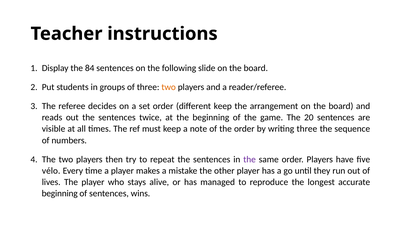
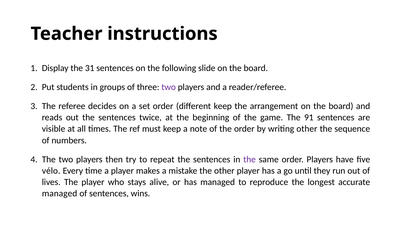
84: 84 -> 31
two at (169, 87) colour: orange -> purple
20: 20 -> 91
writing three: three -> other
beginning at (60, 193): beginning -> managed
